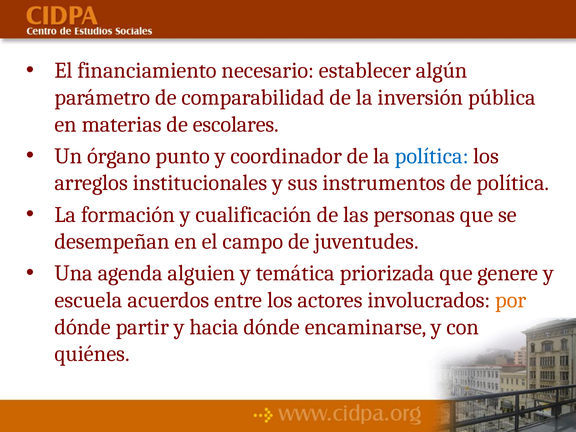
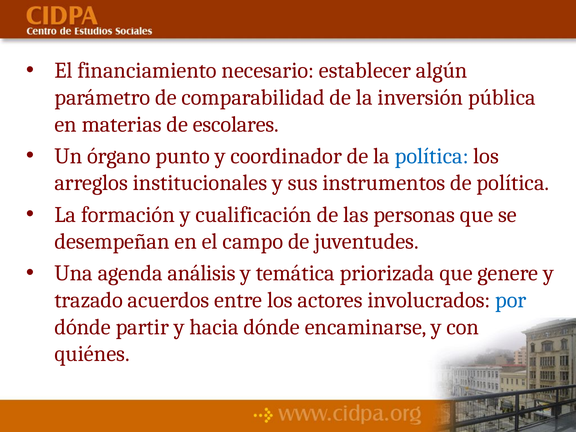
alguien: alguien -> análisis
escuela: escuela -> trazado
por colour: orange -> blue
